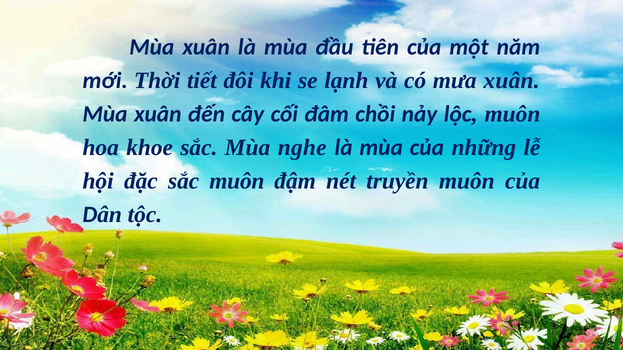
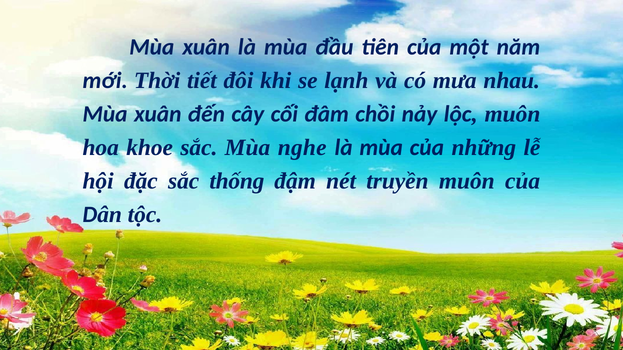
mưa xuân: xuân -> nhau
sắc muôn: muôn -> thống
